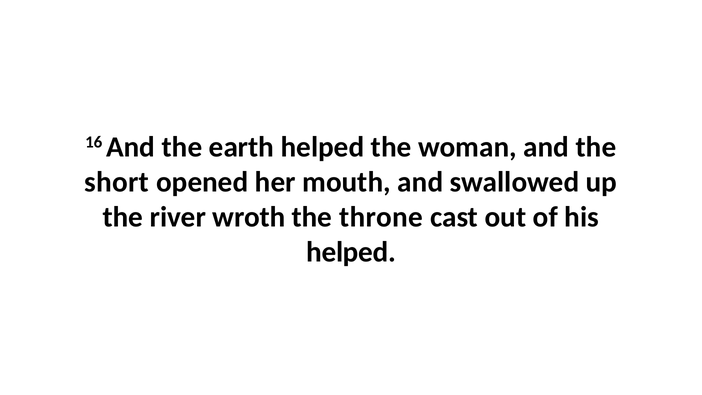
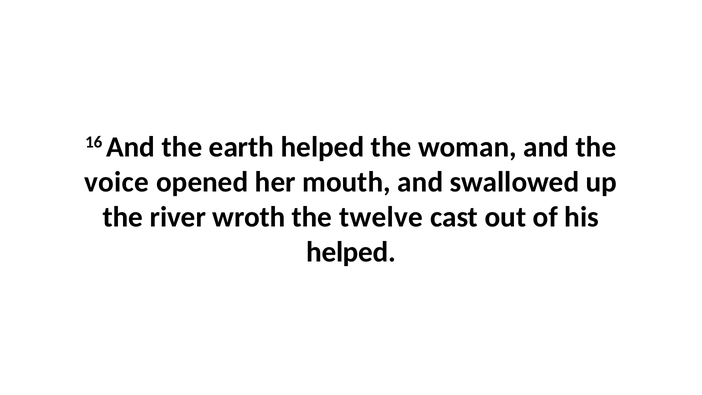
short: short -> voice
throne: throne -> twelve
